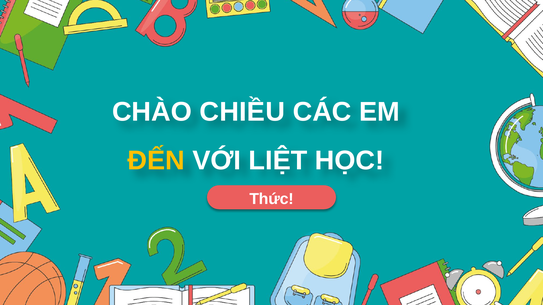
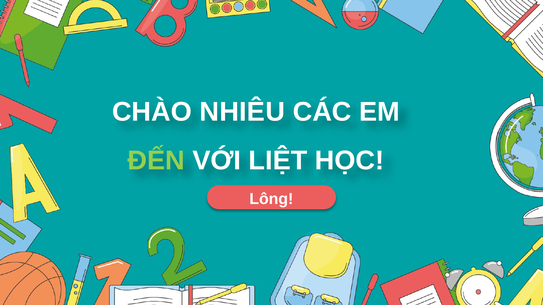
CHIỀU: CHIỀU -> NHIÊU
ĐẾN colour: yellow -> light green
Thức: Thức -> Lông
